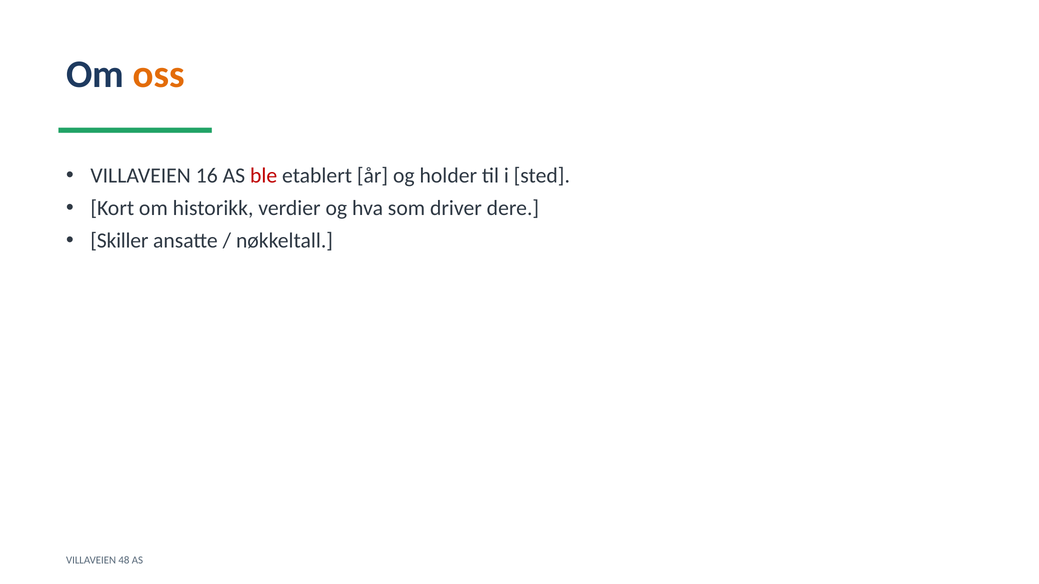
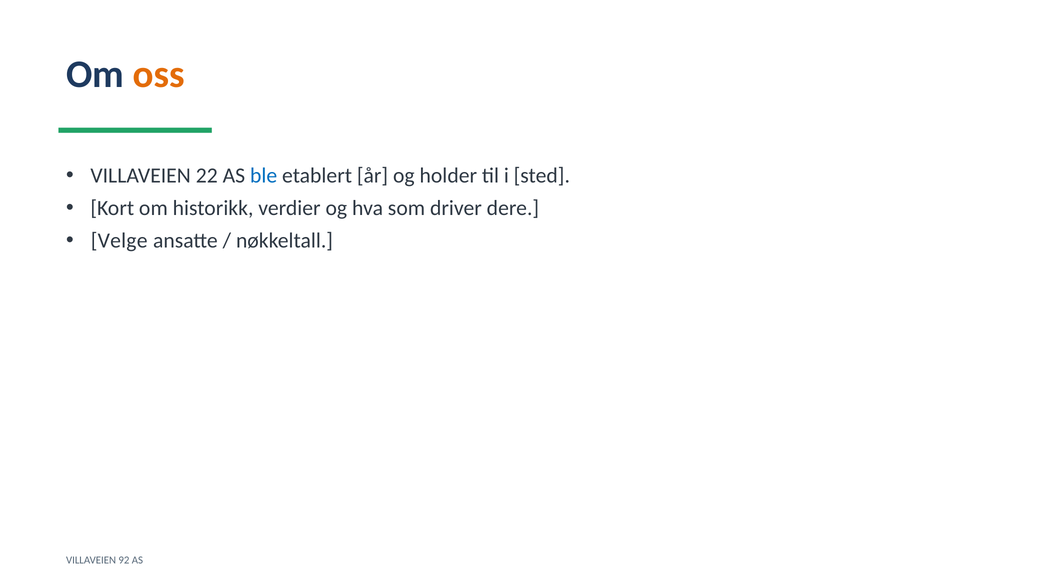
16: 16 -> 22
ble colour: red -> blue
Skiller: Skiller -> Velge
48: 48 -> 92
